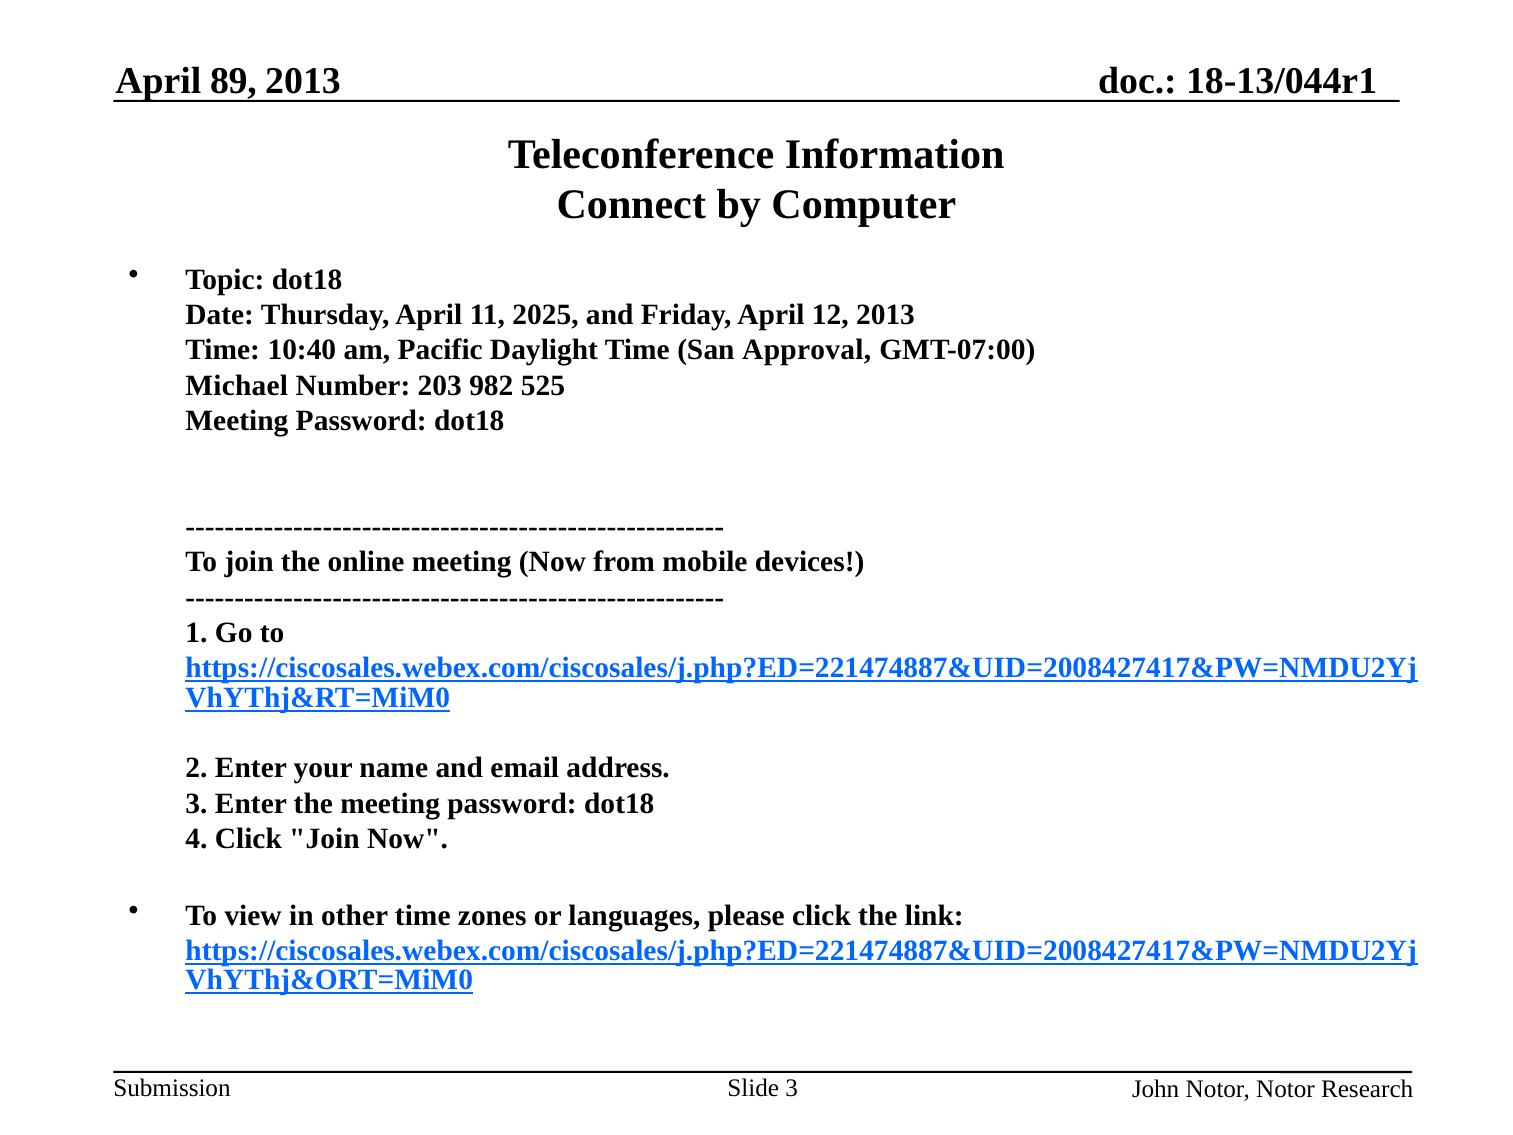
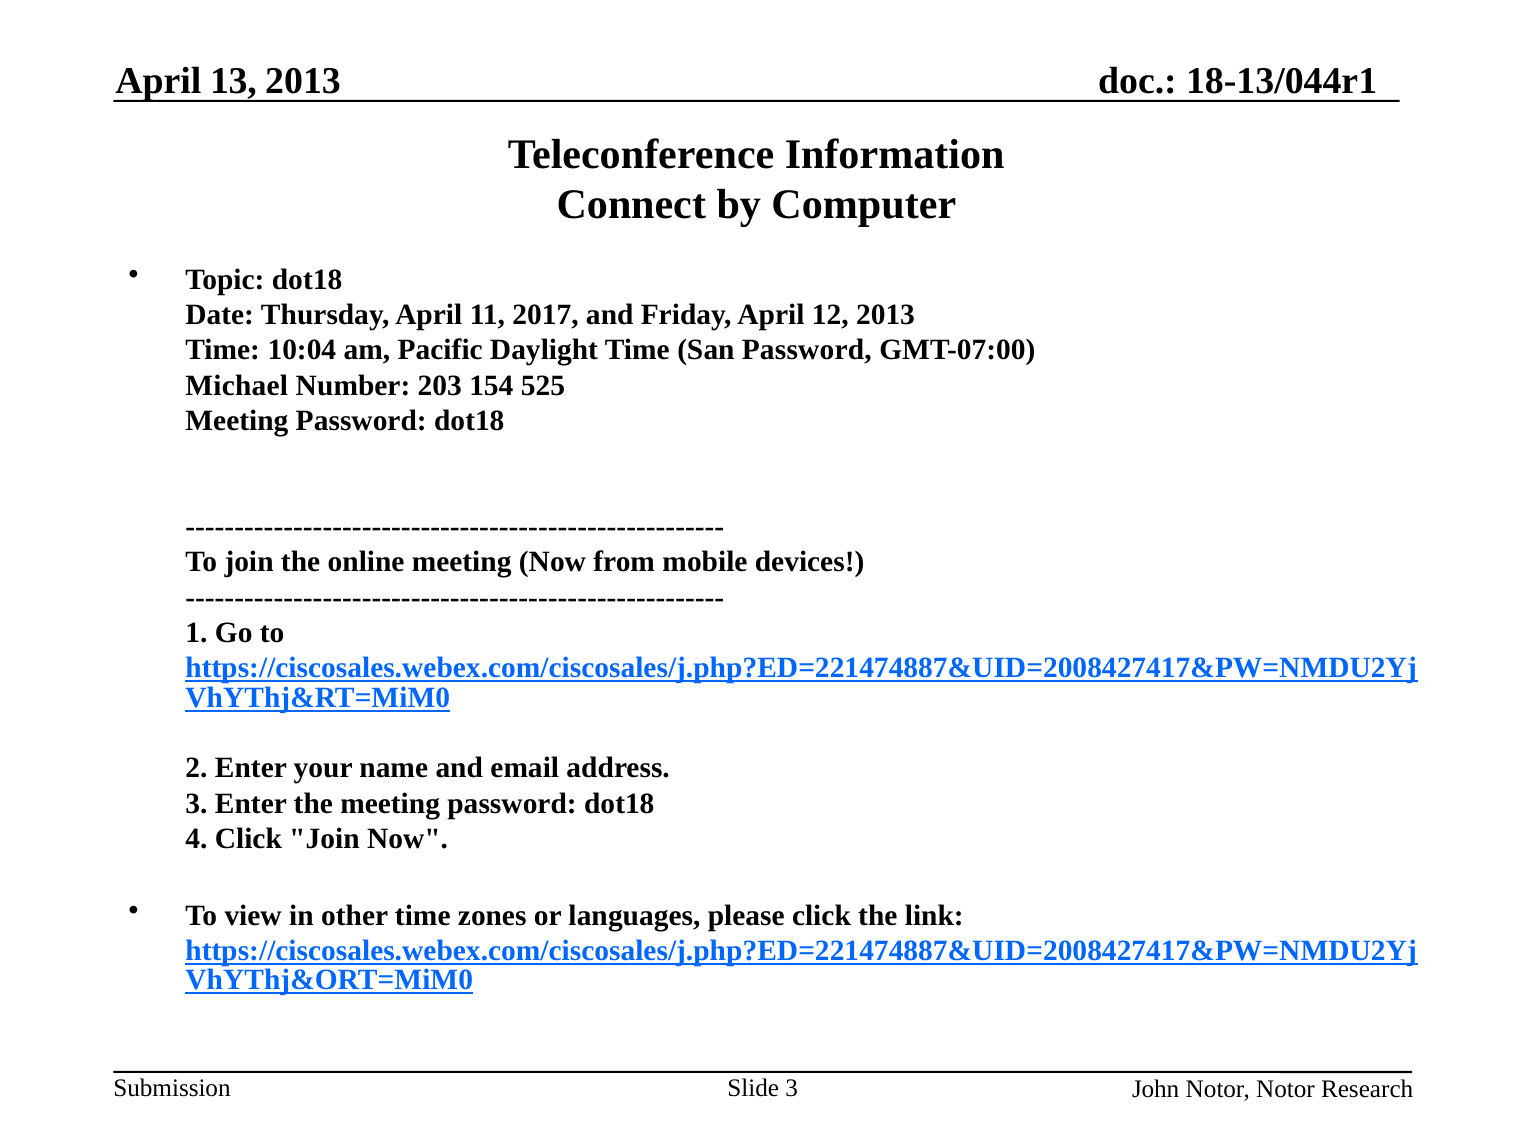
89: 89 -> 13
2025: 2025 -> 2017
10:40: 10:40 -> 10:04
San Approval: Approval -> Password
982: 982 -> 154
